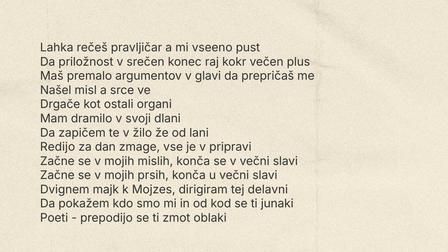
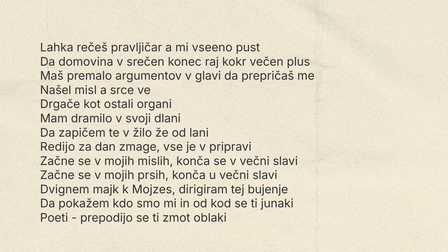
priložnost: priložnost -> domovina
delavni: delavni -> bujenje
